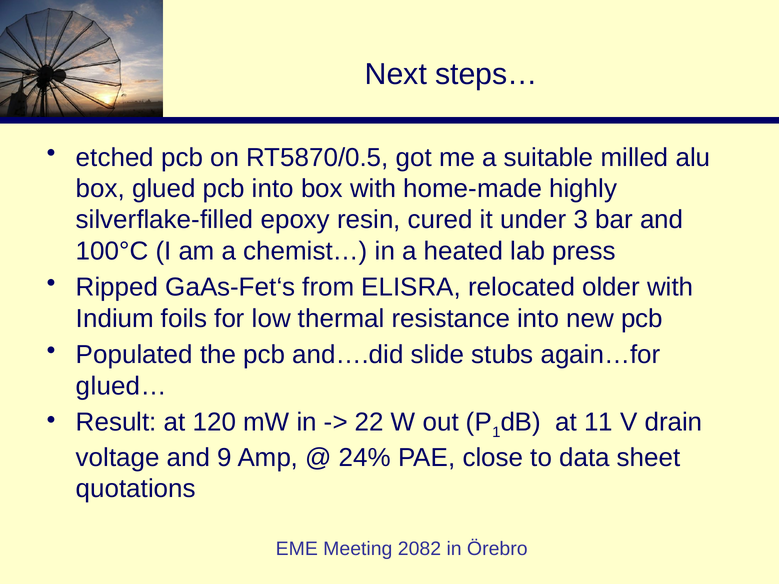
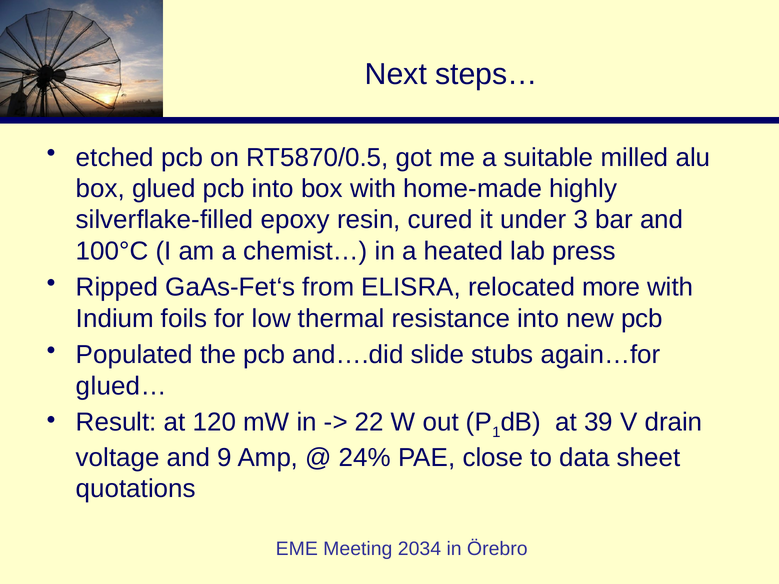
older: older -> more
11: 11 -> 39
2082: 2082 -> 2034
